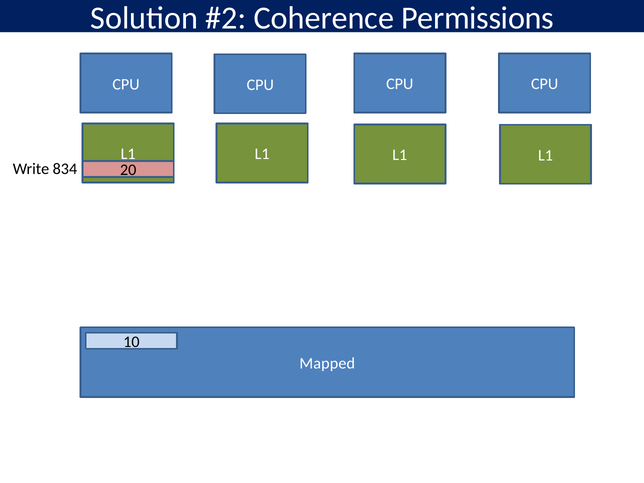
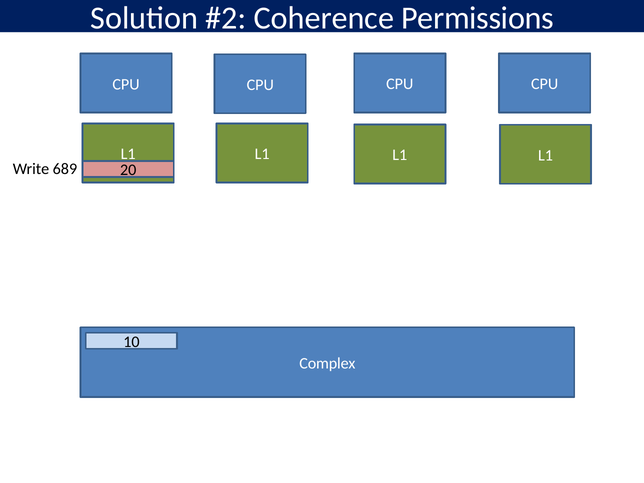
834: 834 -> 689
Mapped: Mapped -> Complex
